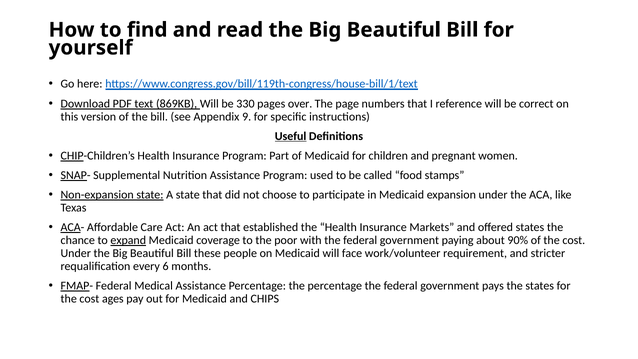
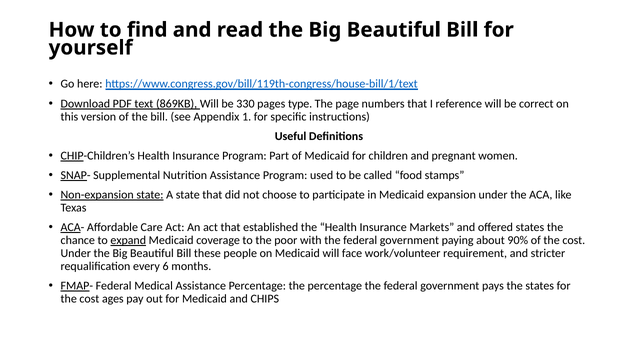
over: over -> type
9: 9 -> 1
Useful underline: present -> none
